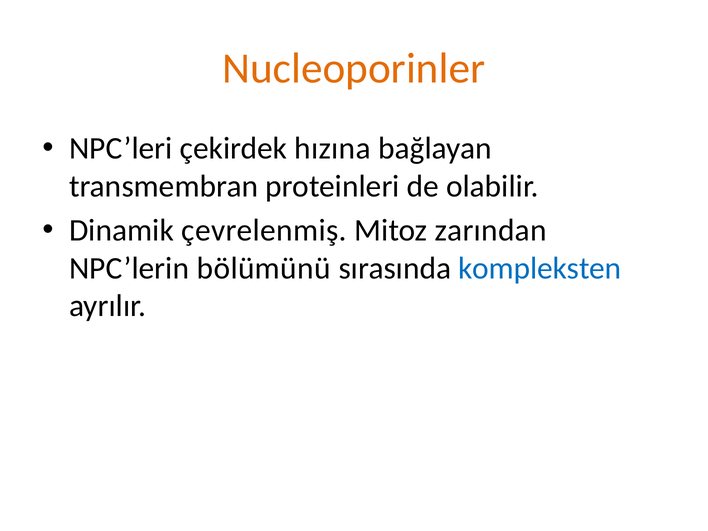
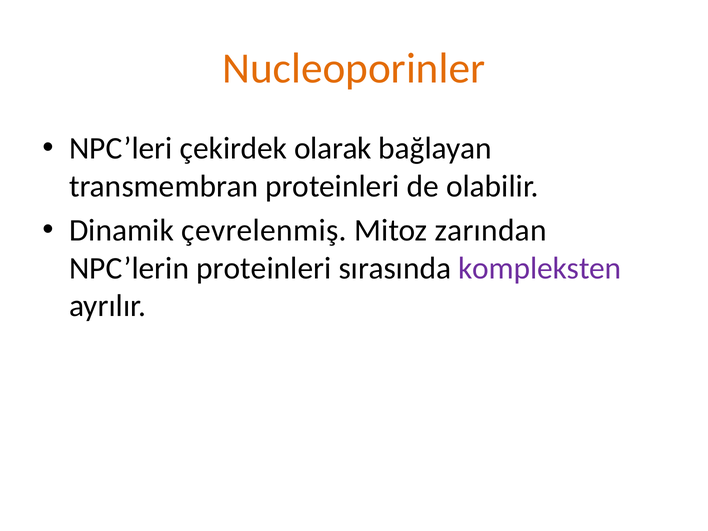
hızına: hızına -> olarak
NPC’lerin bölümünü: bölümünü -> proteinleri
kompleksten colour: blue -> purple
